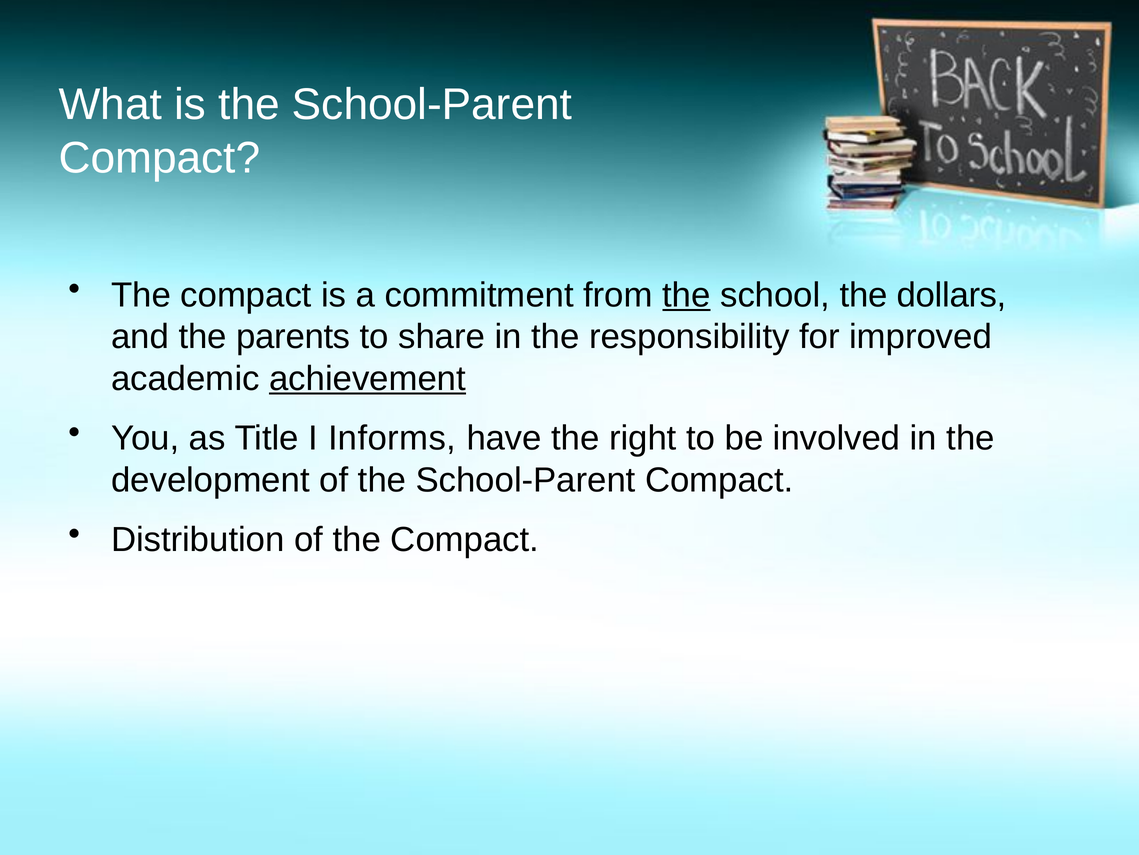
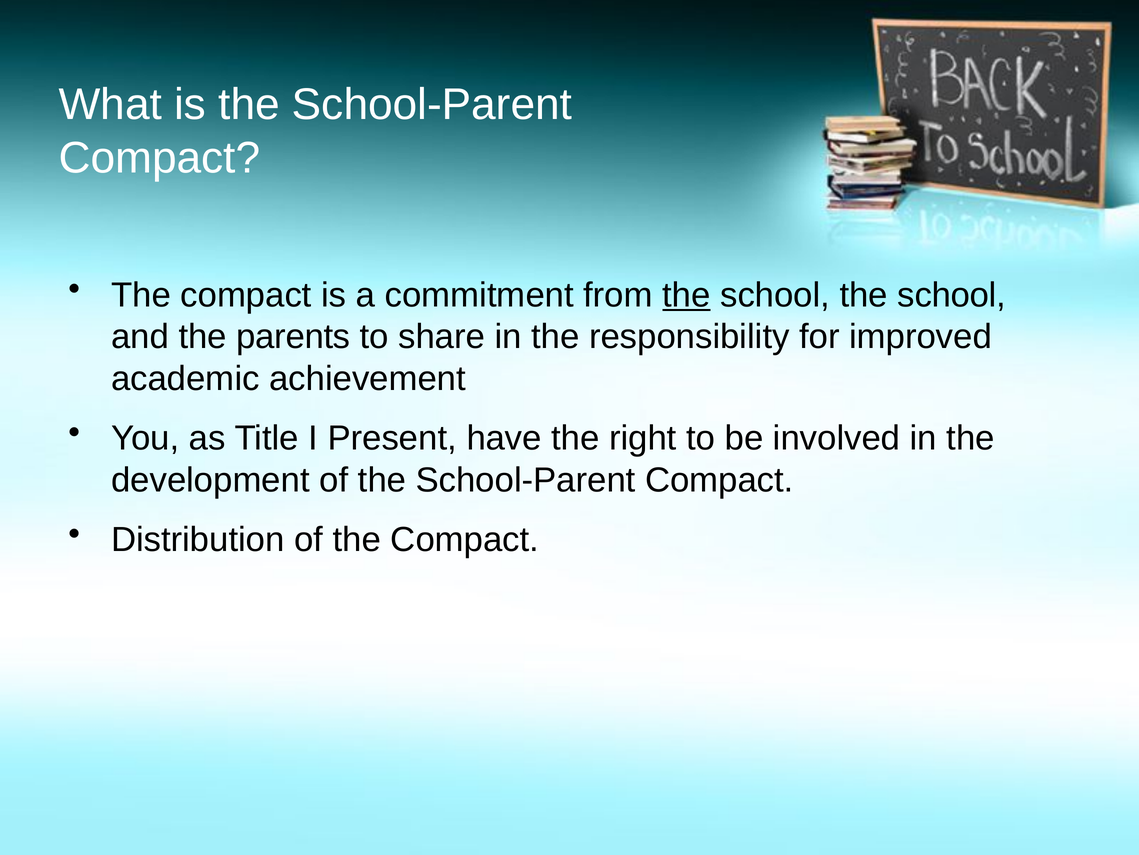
school the dollars: dollars -> school
achievement underline: present -> none
Informs: Informs -> Present
